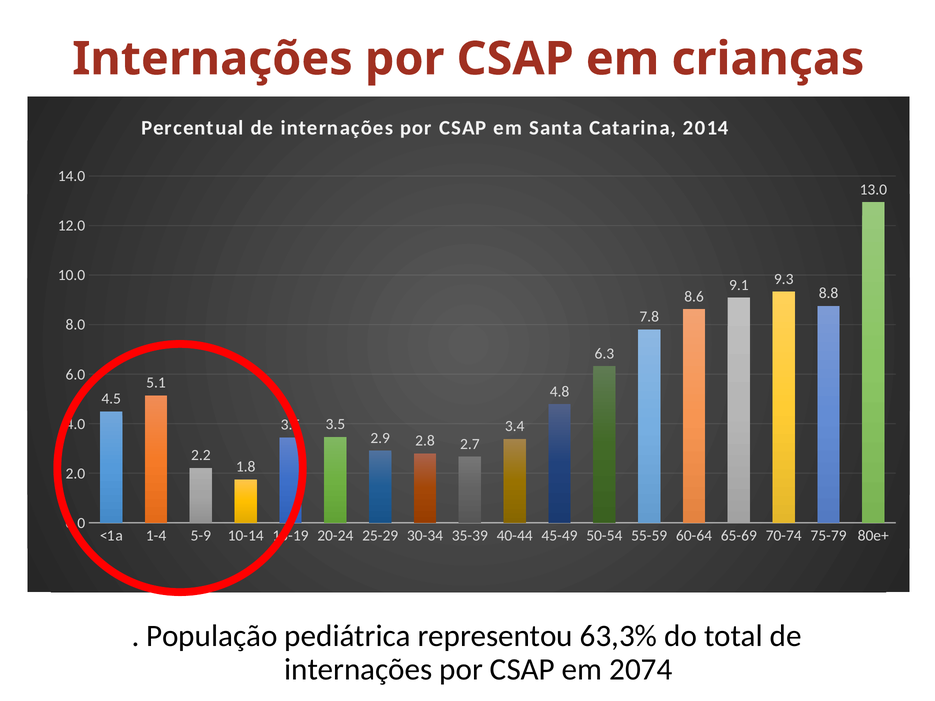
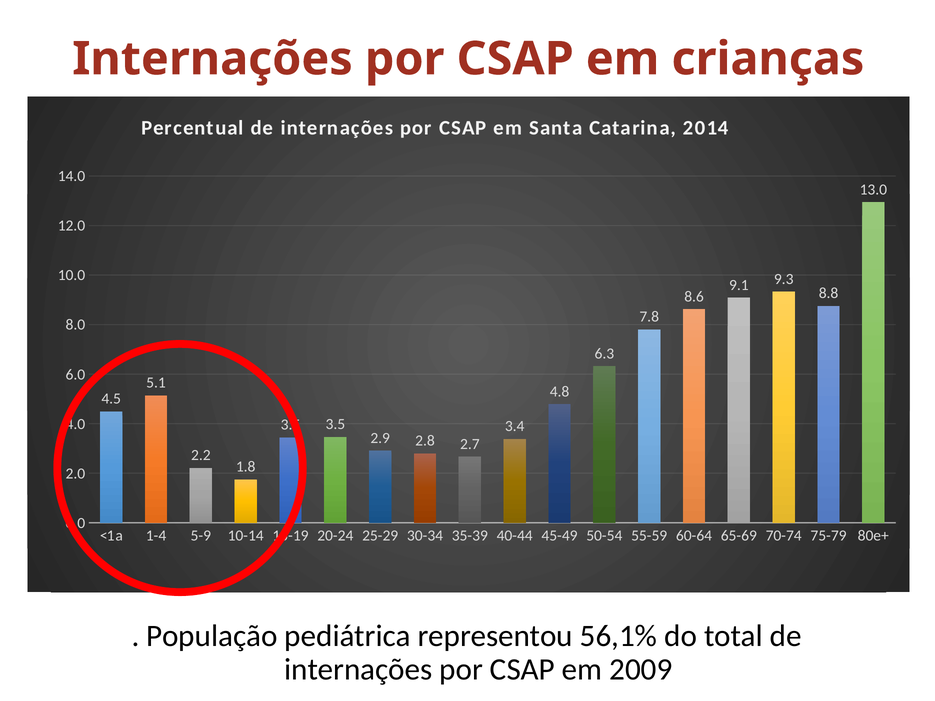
63,3%: 63,3% -> 56,1%
2074: 2074 -> 2009
